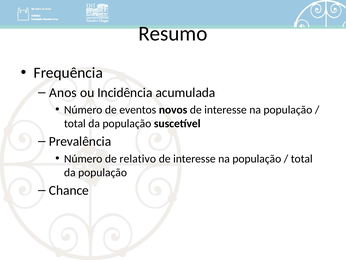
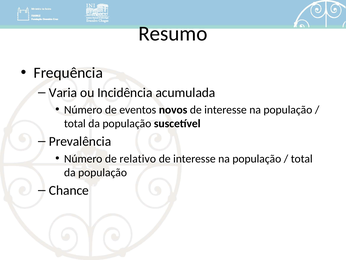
Anos: Anos -> Varia
